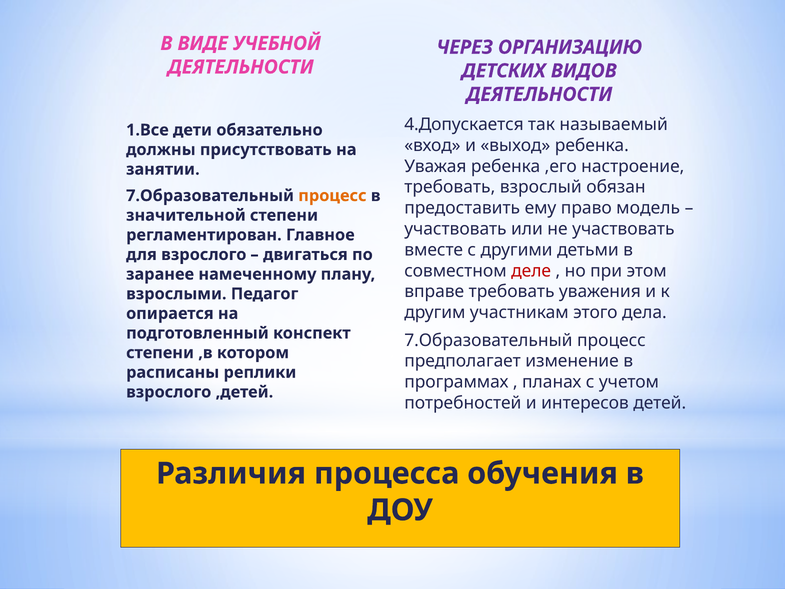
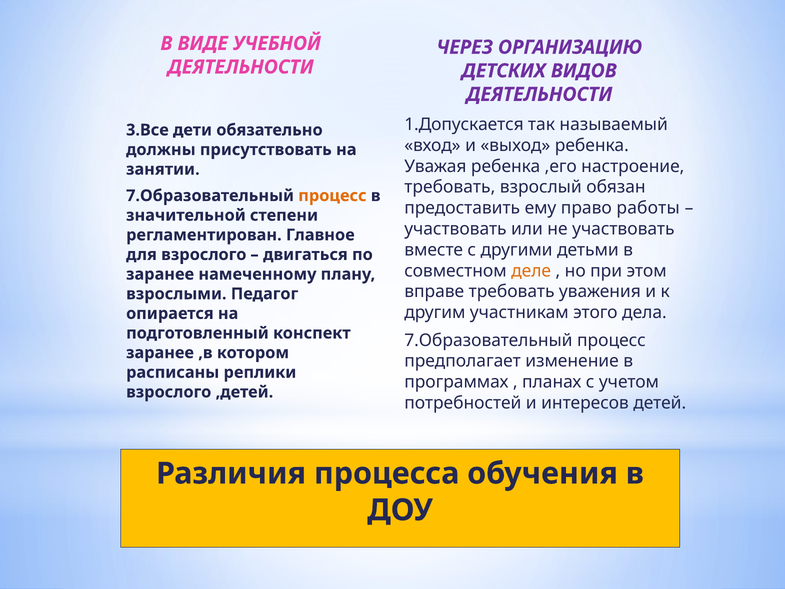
4.Допускается: 4.Допускается -> 1.Допускается
1.Все: 1.Все -> 3.Все
модель: модель -> работы
деле colour: red -> orange
степени at (160, 353): степени -> заранее
